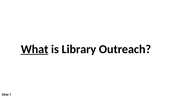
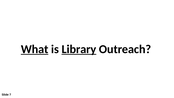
Library underline: none -> present
